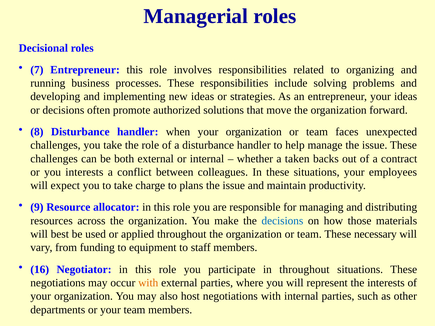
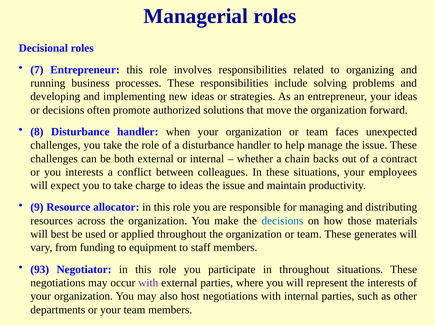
taken: taken -> chain
to plans: plans -> ideas
necessary: necessary -> generates
16: 16 -> 93
with at (148, 283) colour: orange -> purple
